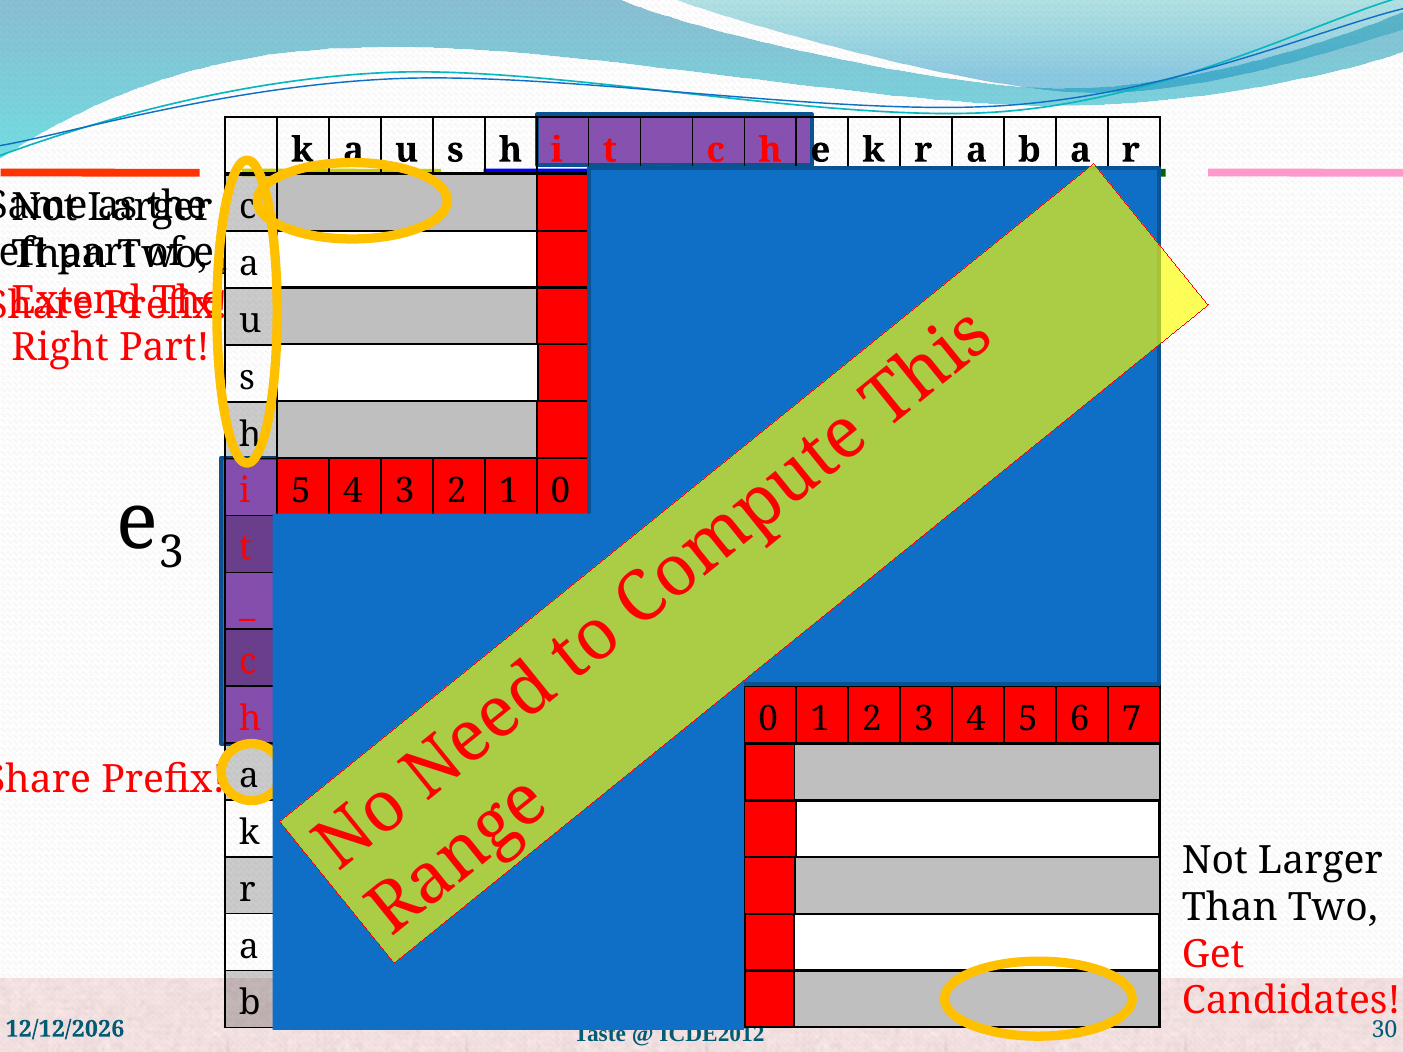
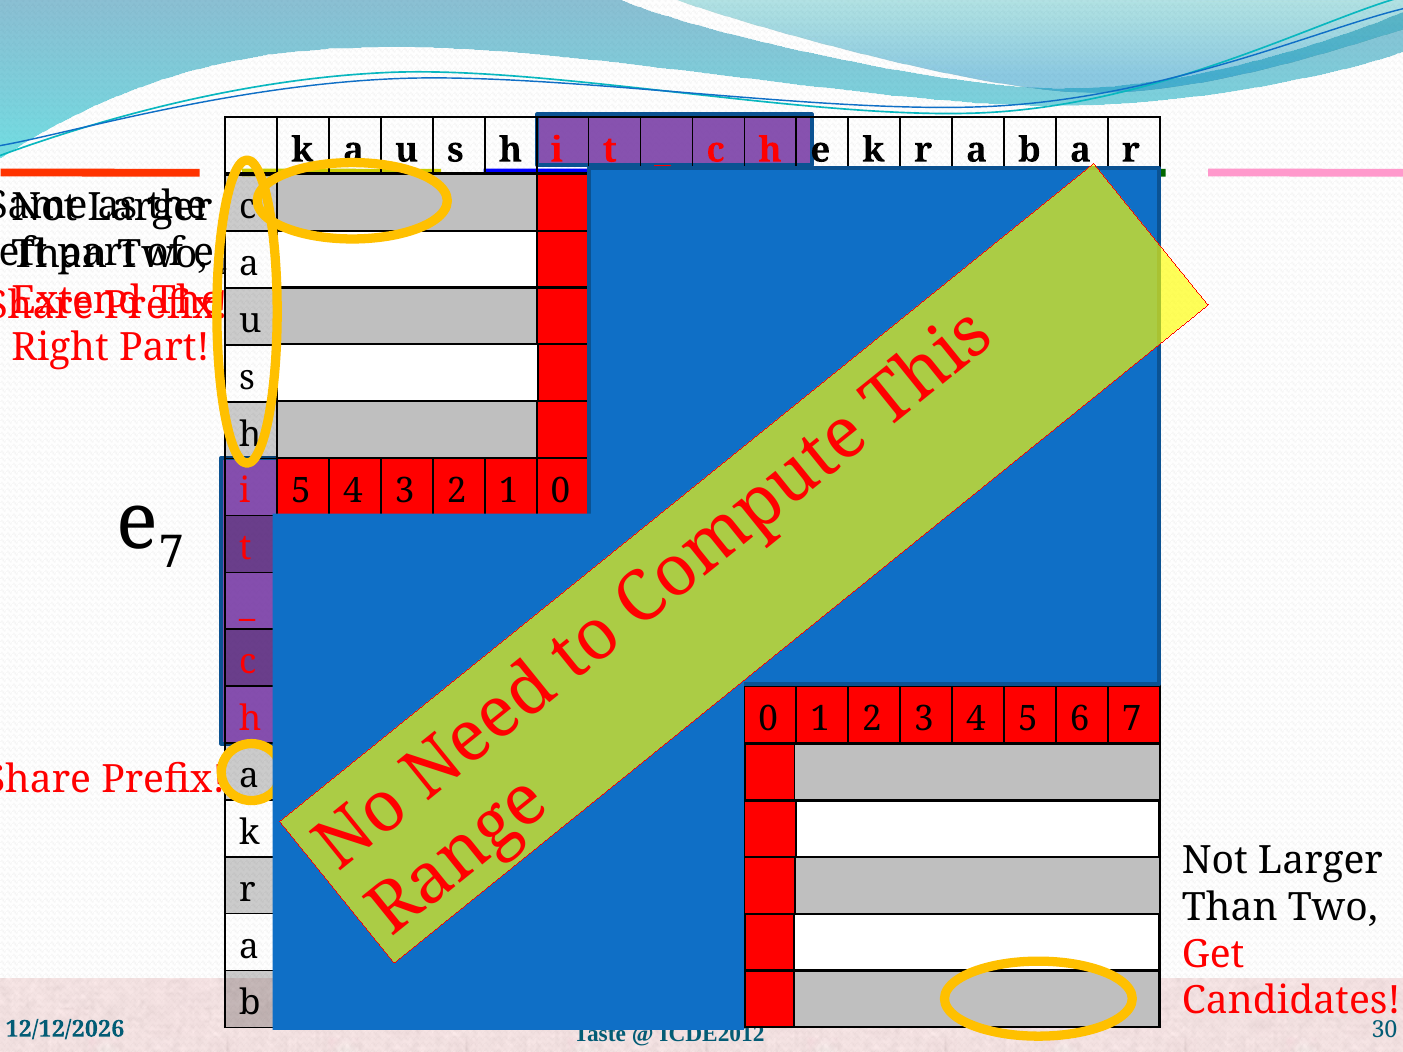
e 3: 3 -> 7
